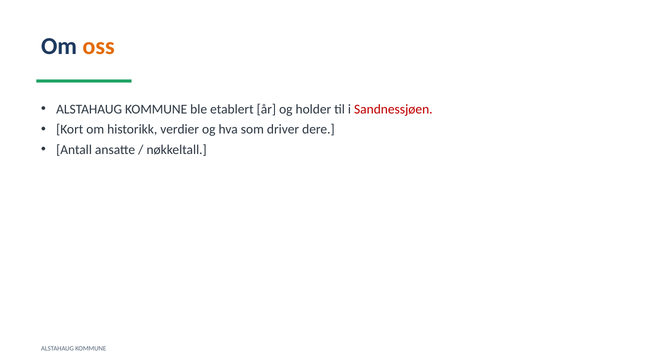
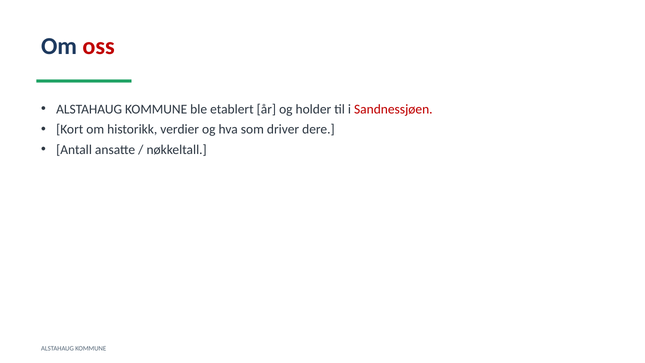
oss colour: orange -> red
